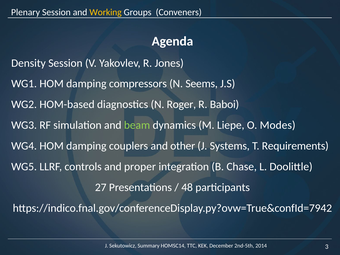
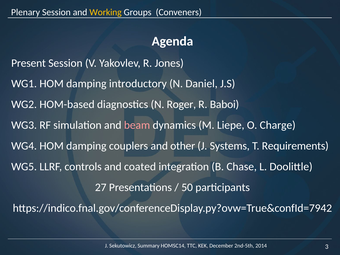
Density: Density -> Present
compressors: compressors -> introductory
Seems: Seems -> Daniel
beam colour: light green -> pink
Modes: Modes -> Charge
proper: proper -> coated
48: 48 -> 50
